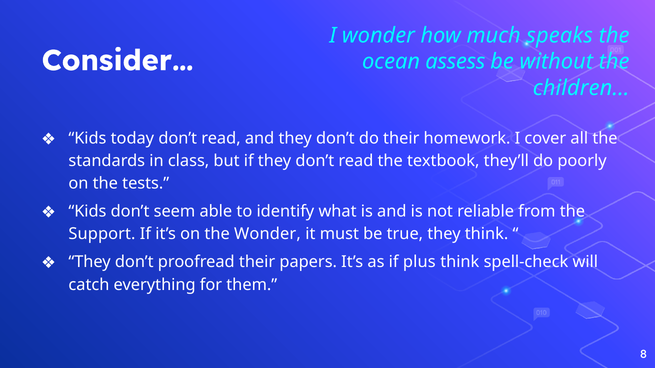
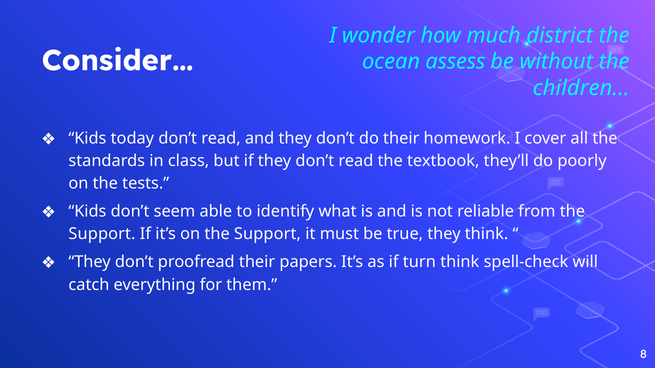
speaks: speaks -> district
on the Wonder: Wonder -> Support
plus: plus -> turn
